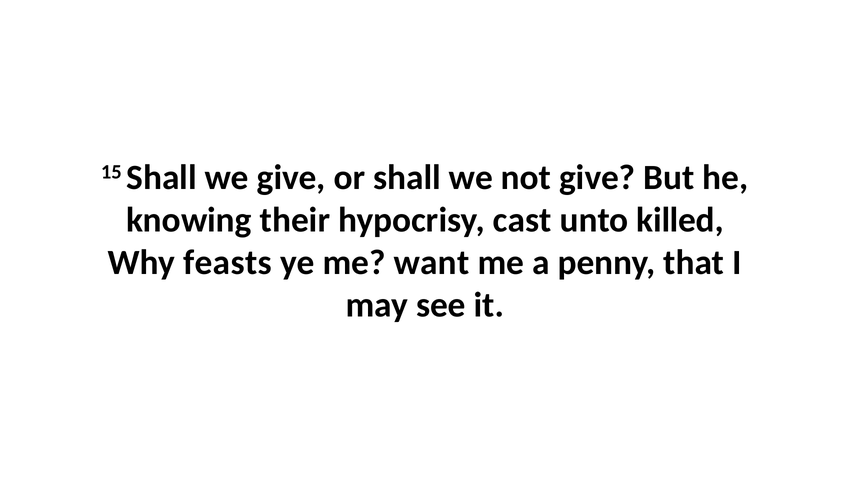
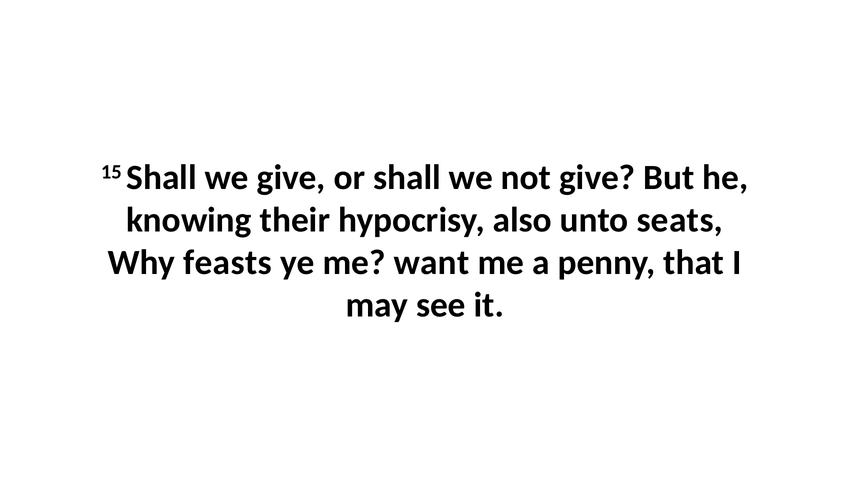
cast: cast -> also
killed: killed -> seats
